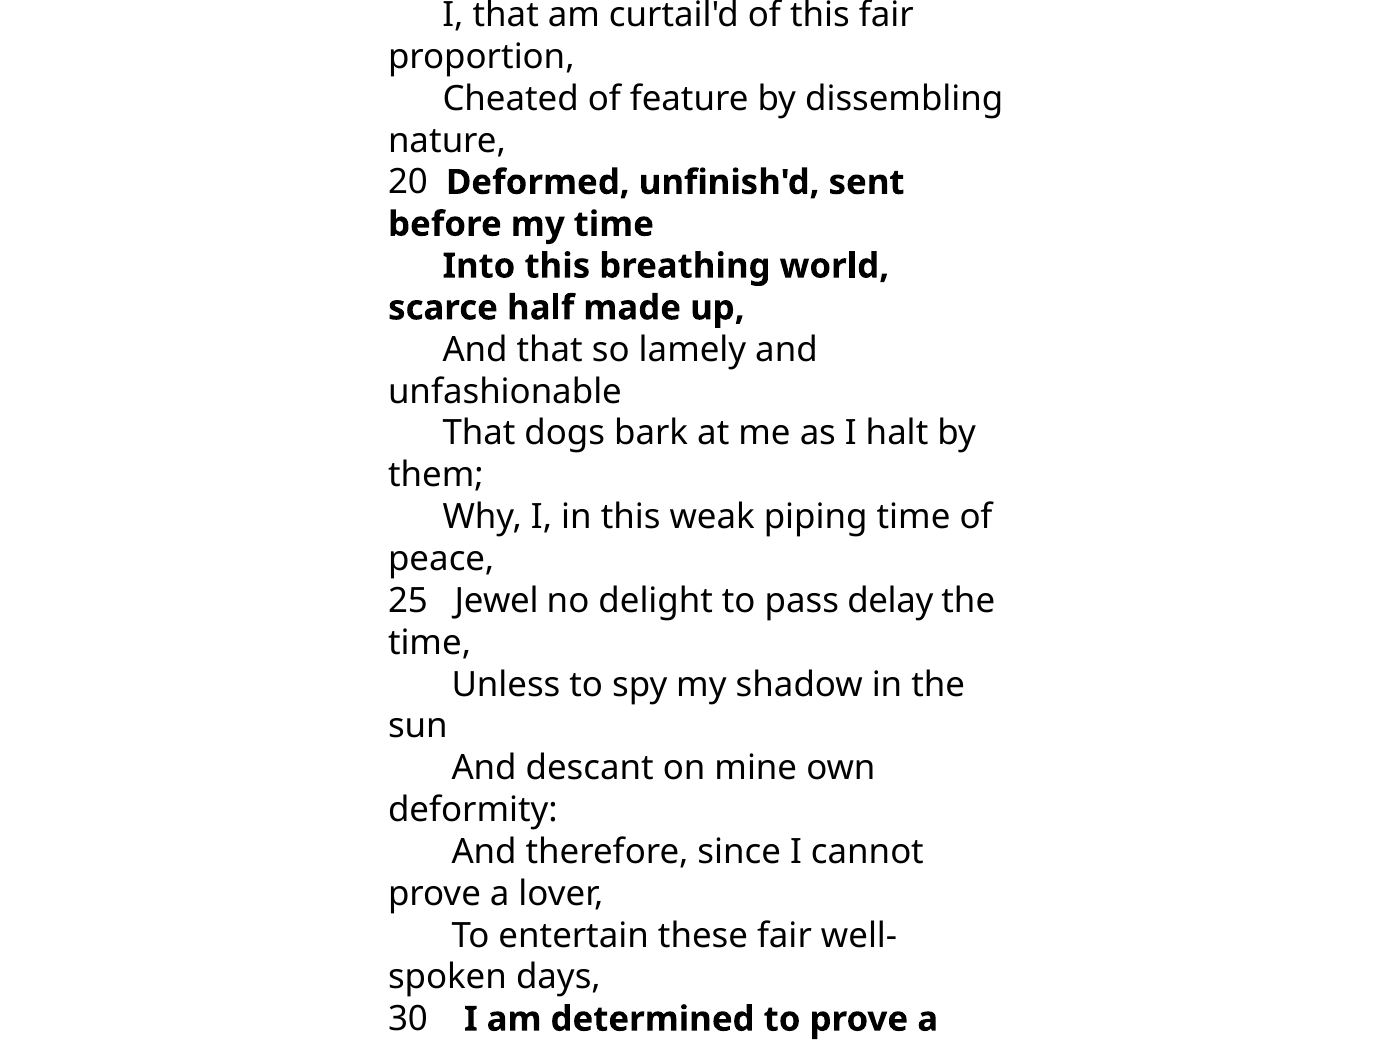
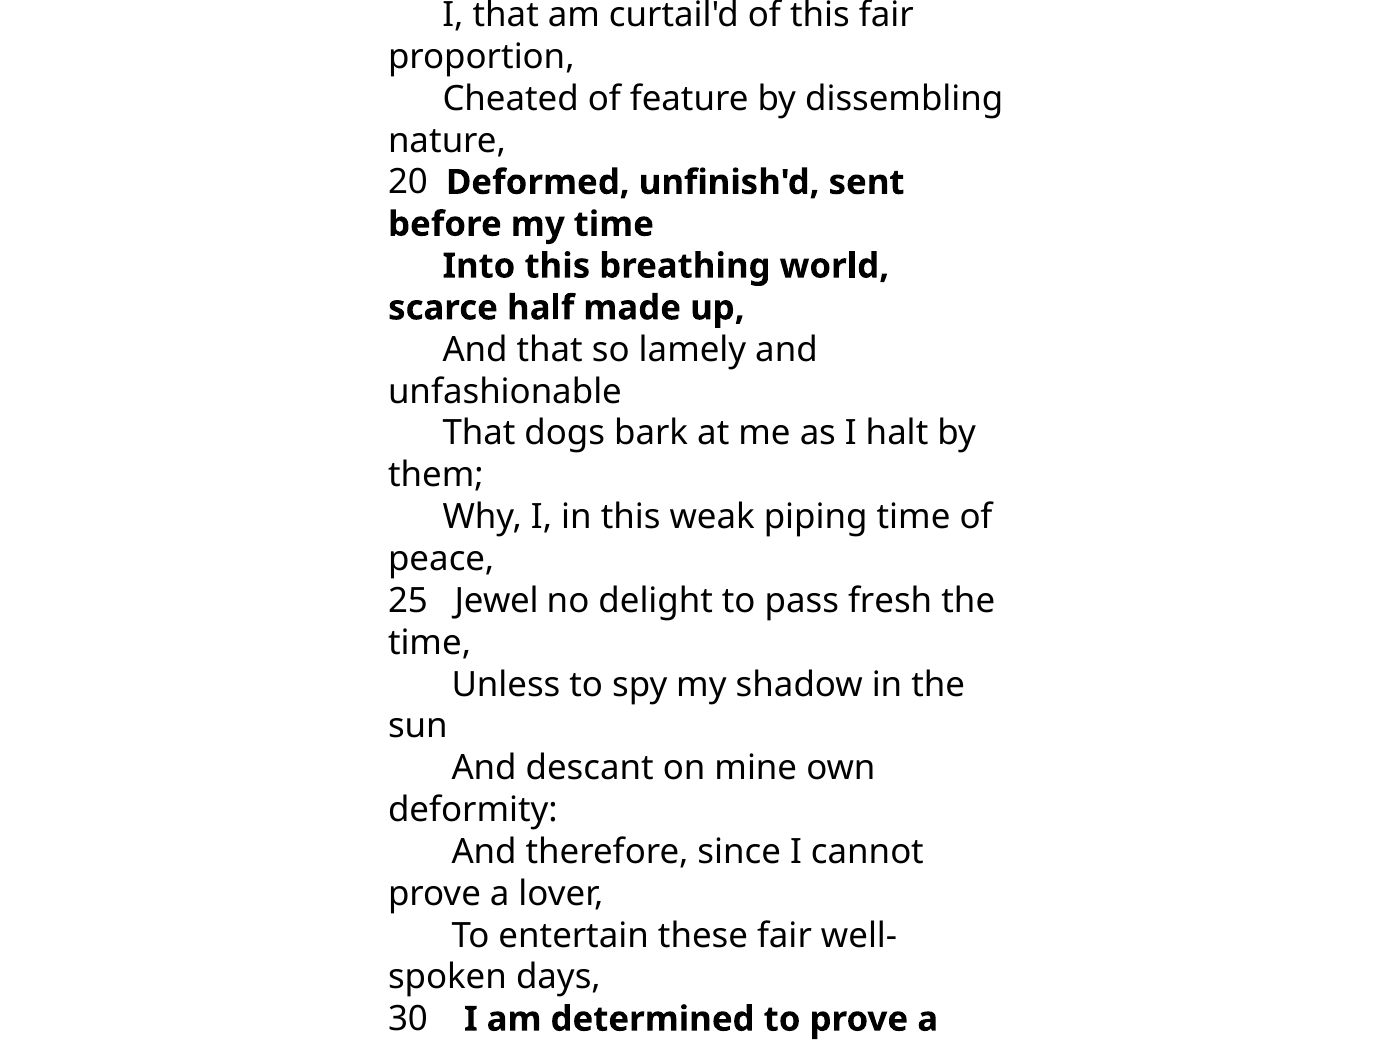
delay: delay -> fresh
